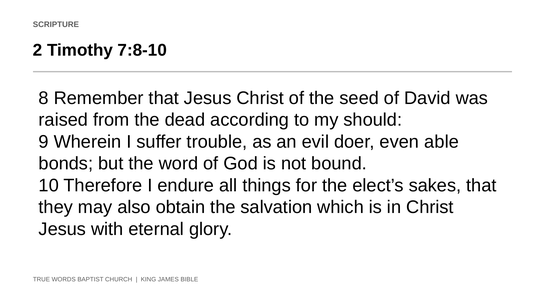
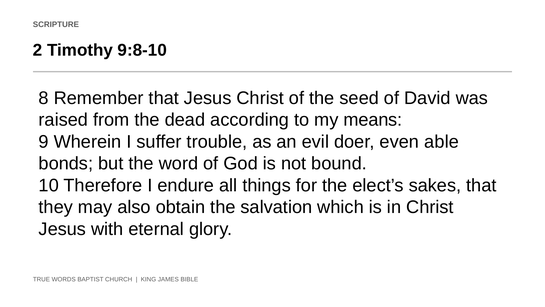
7:8-10: 7:8-10 -> 9:8-10
should: should -> means
